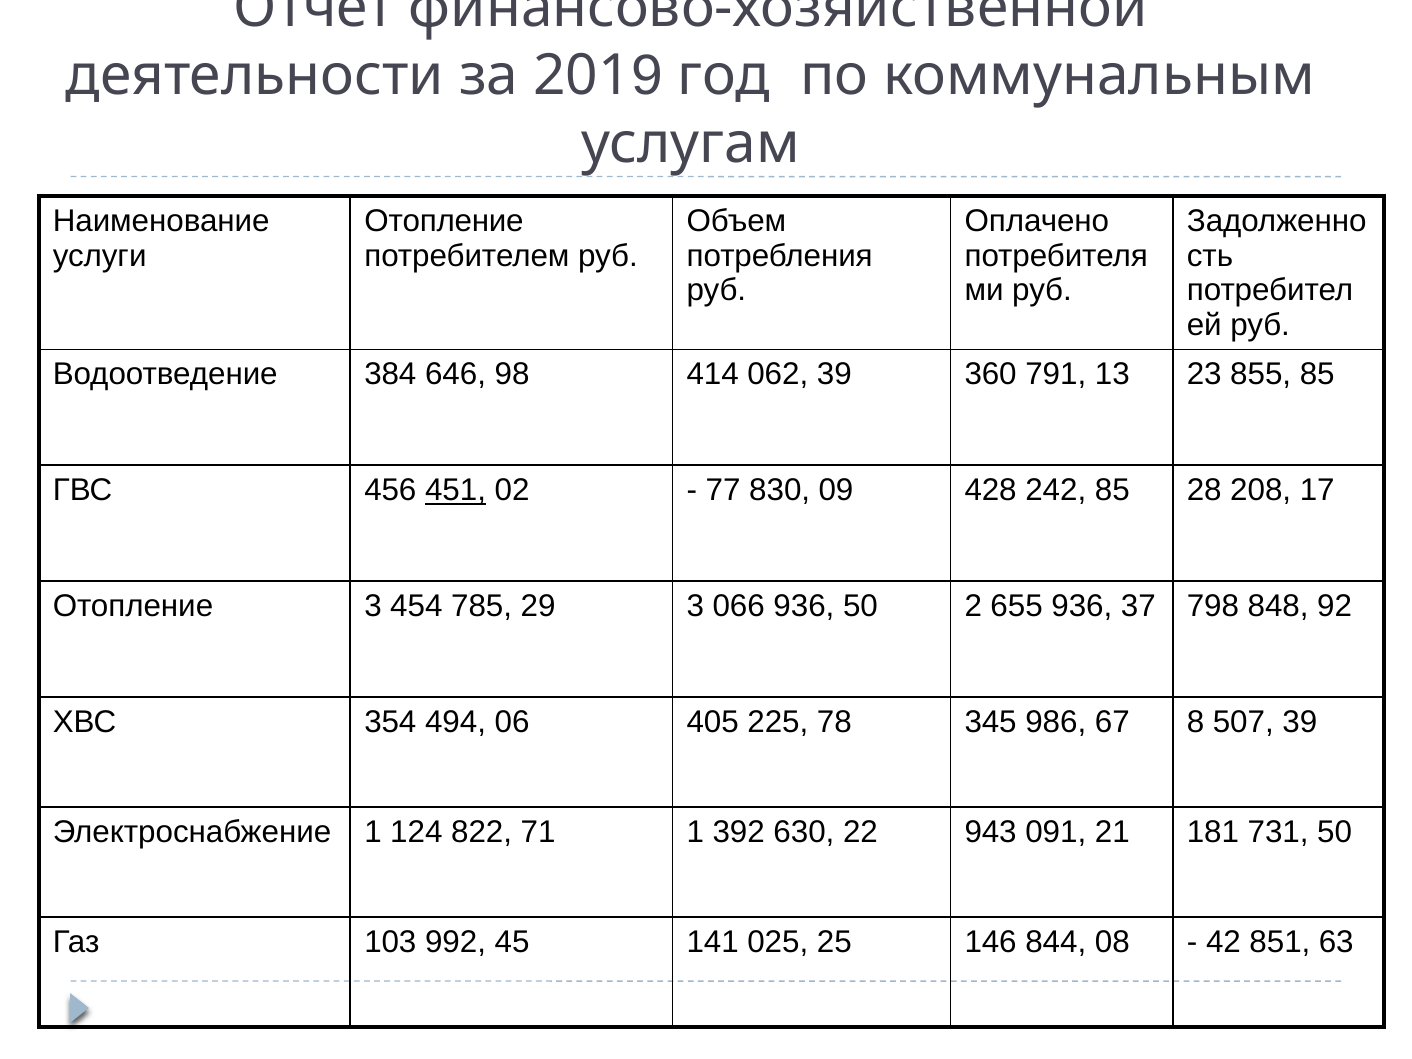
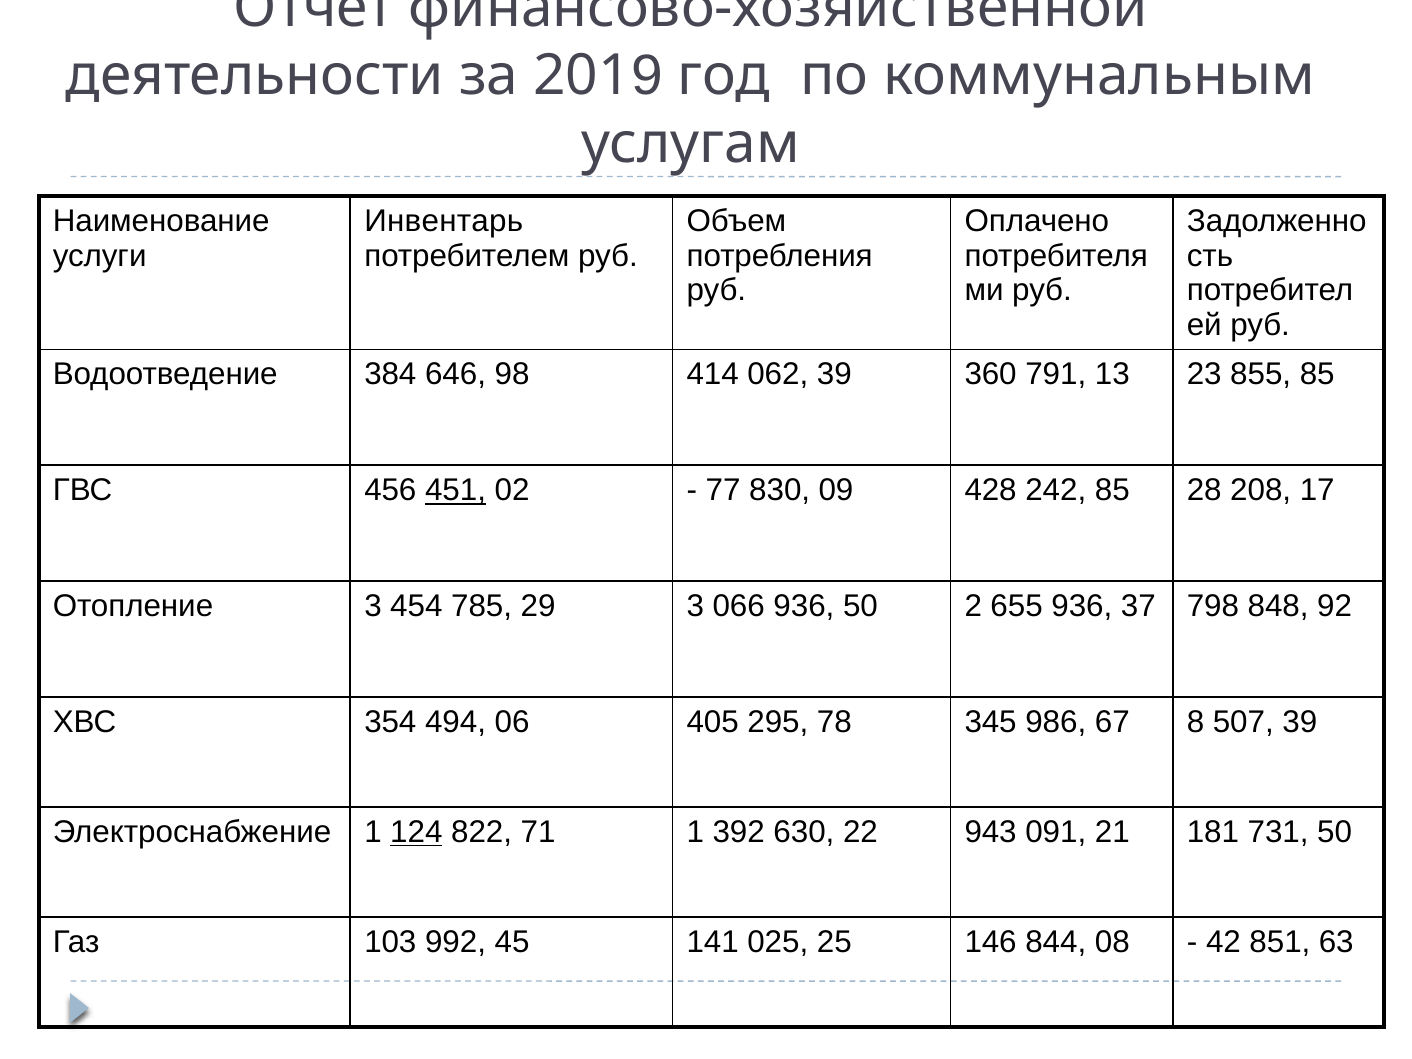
Отопление at (444, 221): Отопление -> Инвентарь
225: 225 -> 295
124 underline: none -> present
